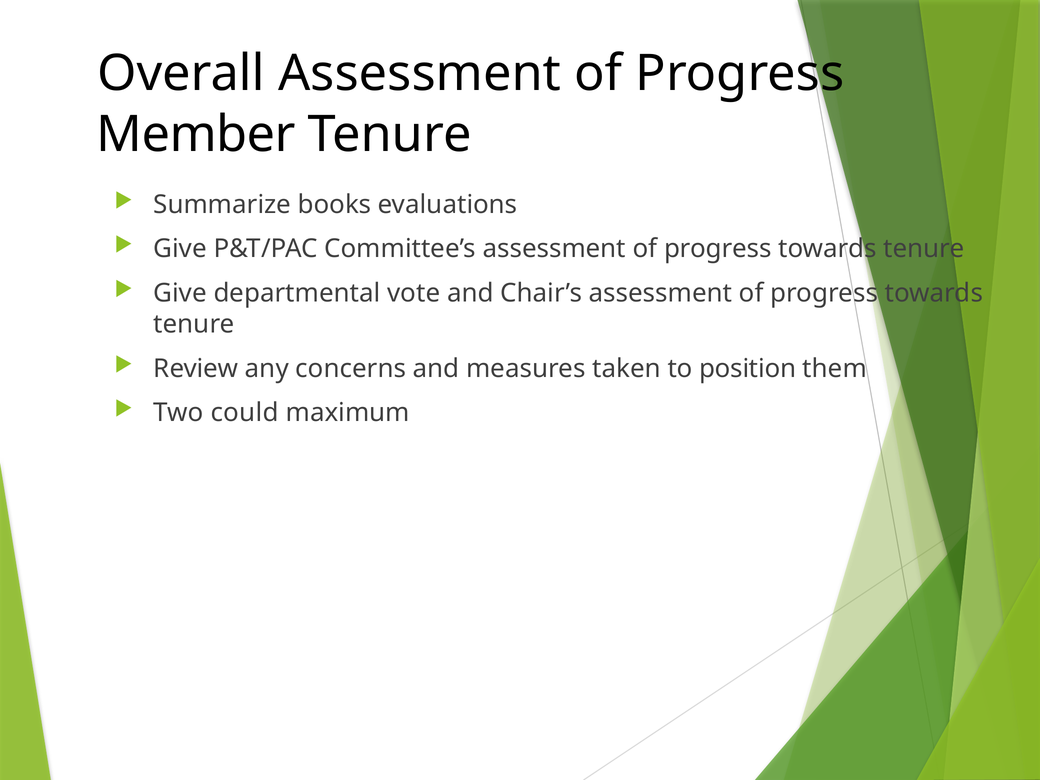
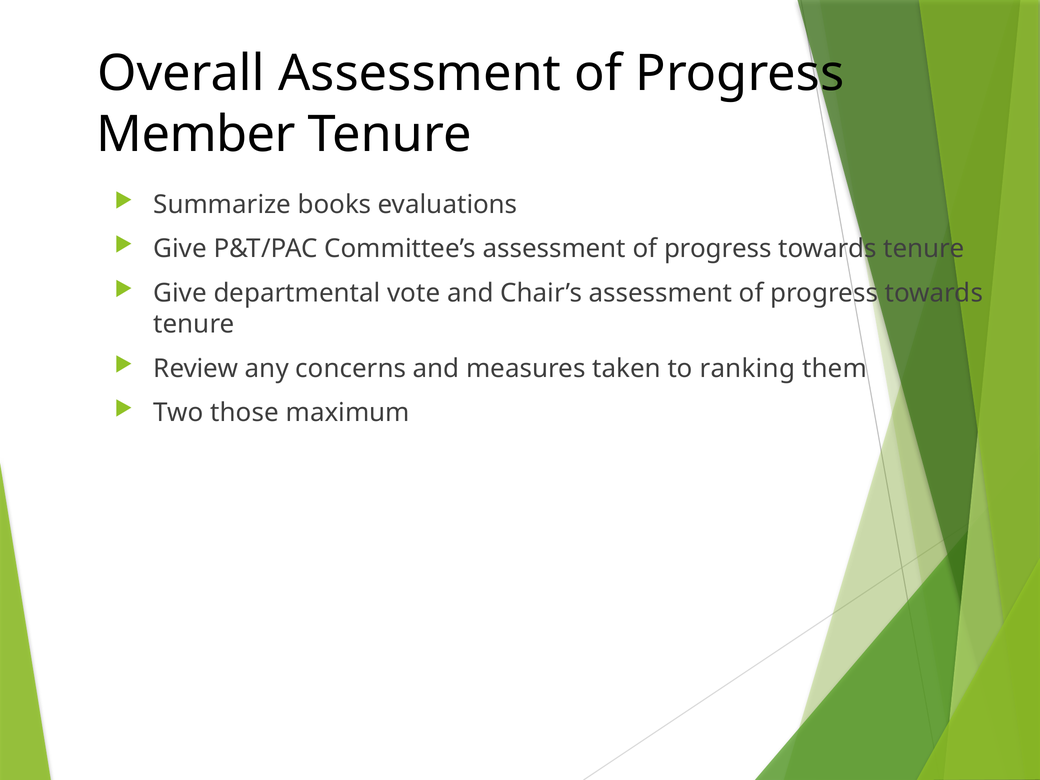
position: position -> ranking
could: could -> those
